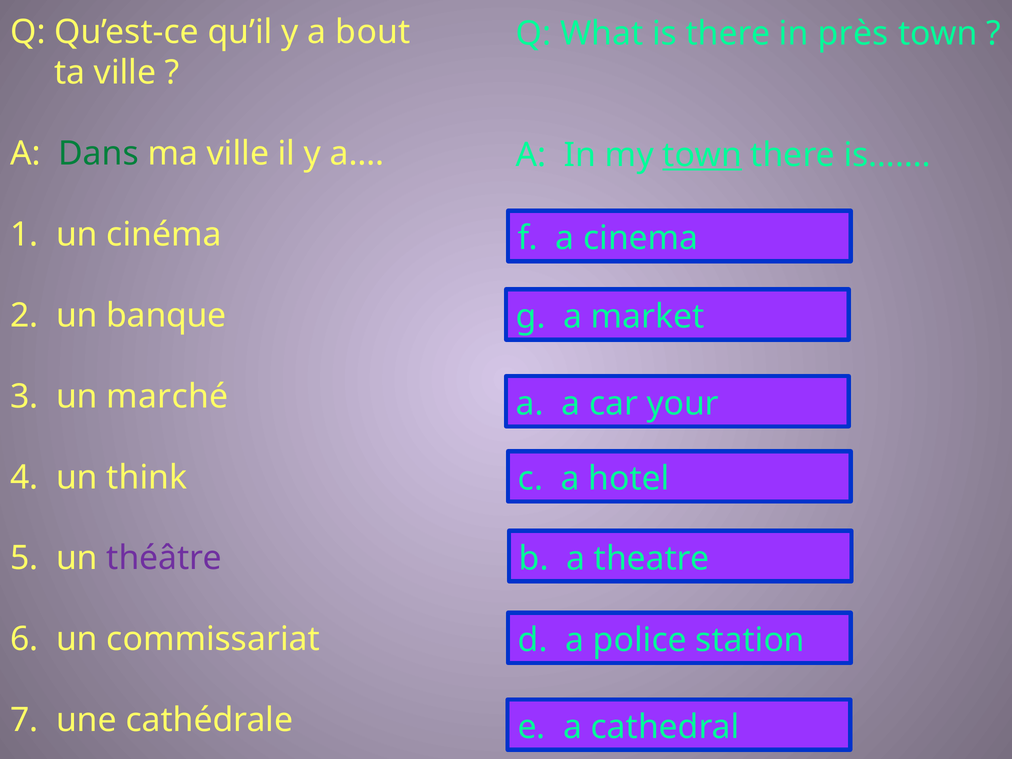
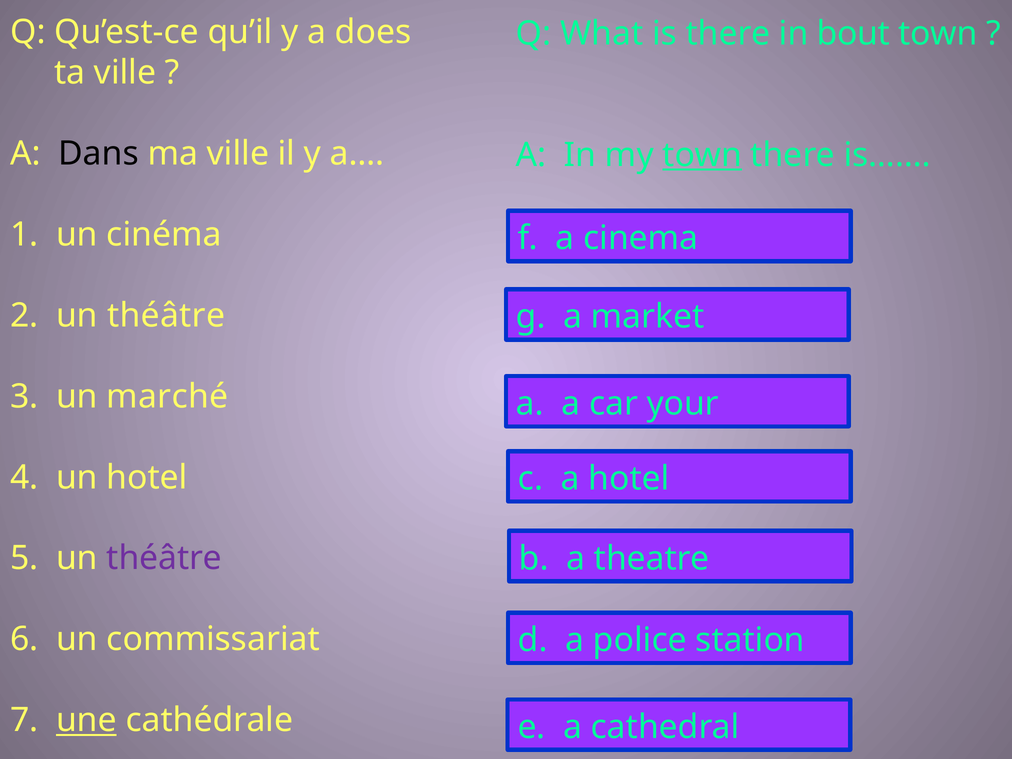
bout: bout -> does
près: près -> bout
Dans colour: green -> black
2 un banque: banque -> théâtre
un think: think -> hotel
une underline: none -> present
